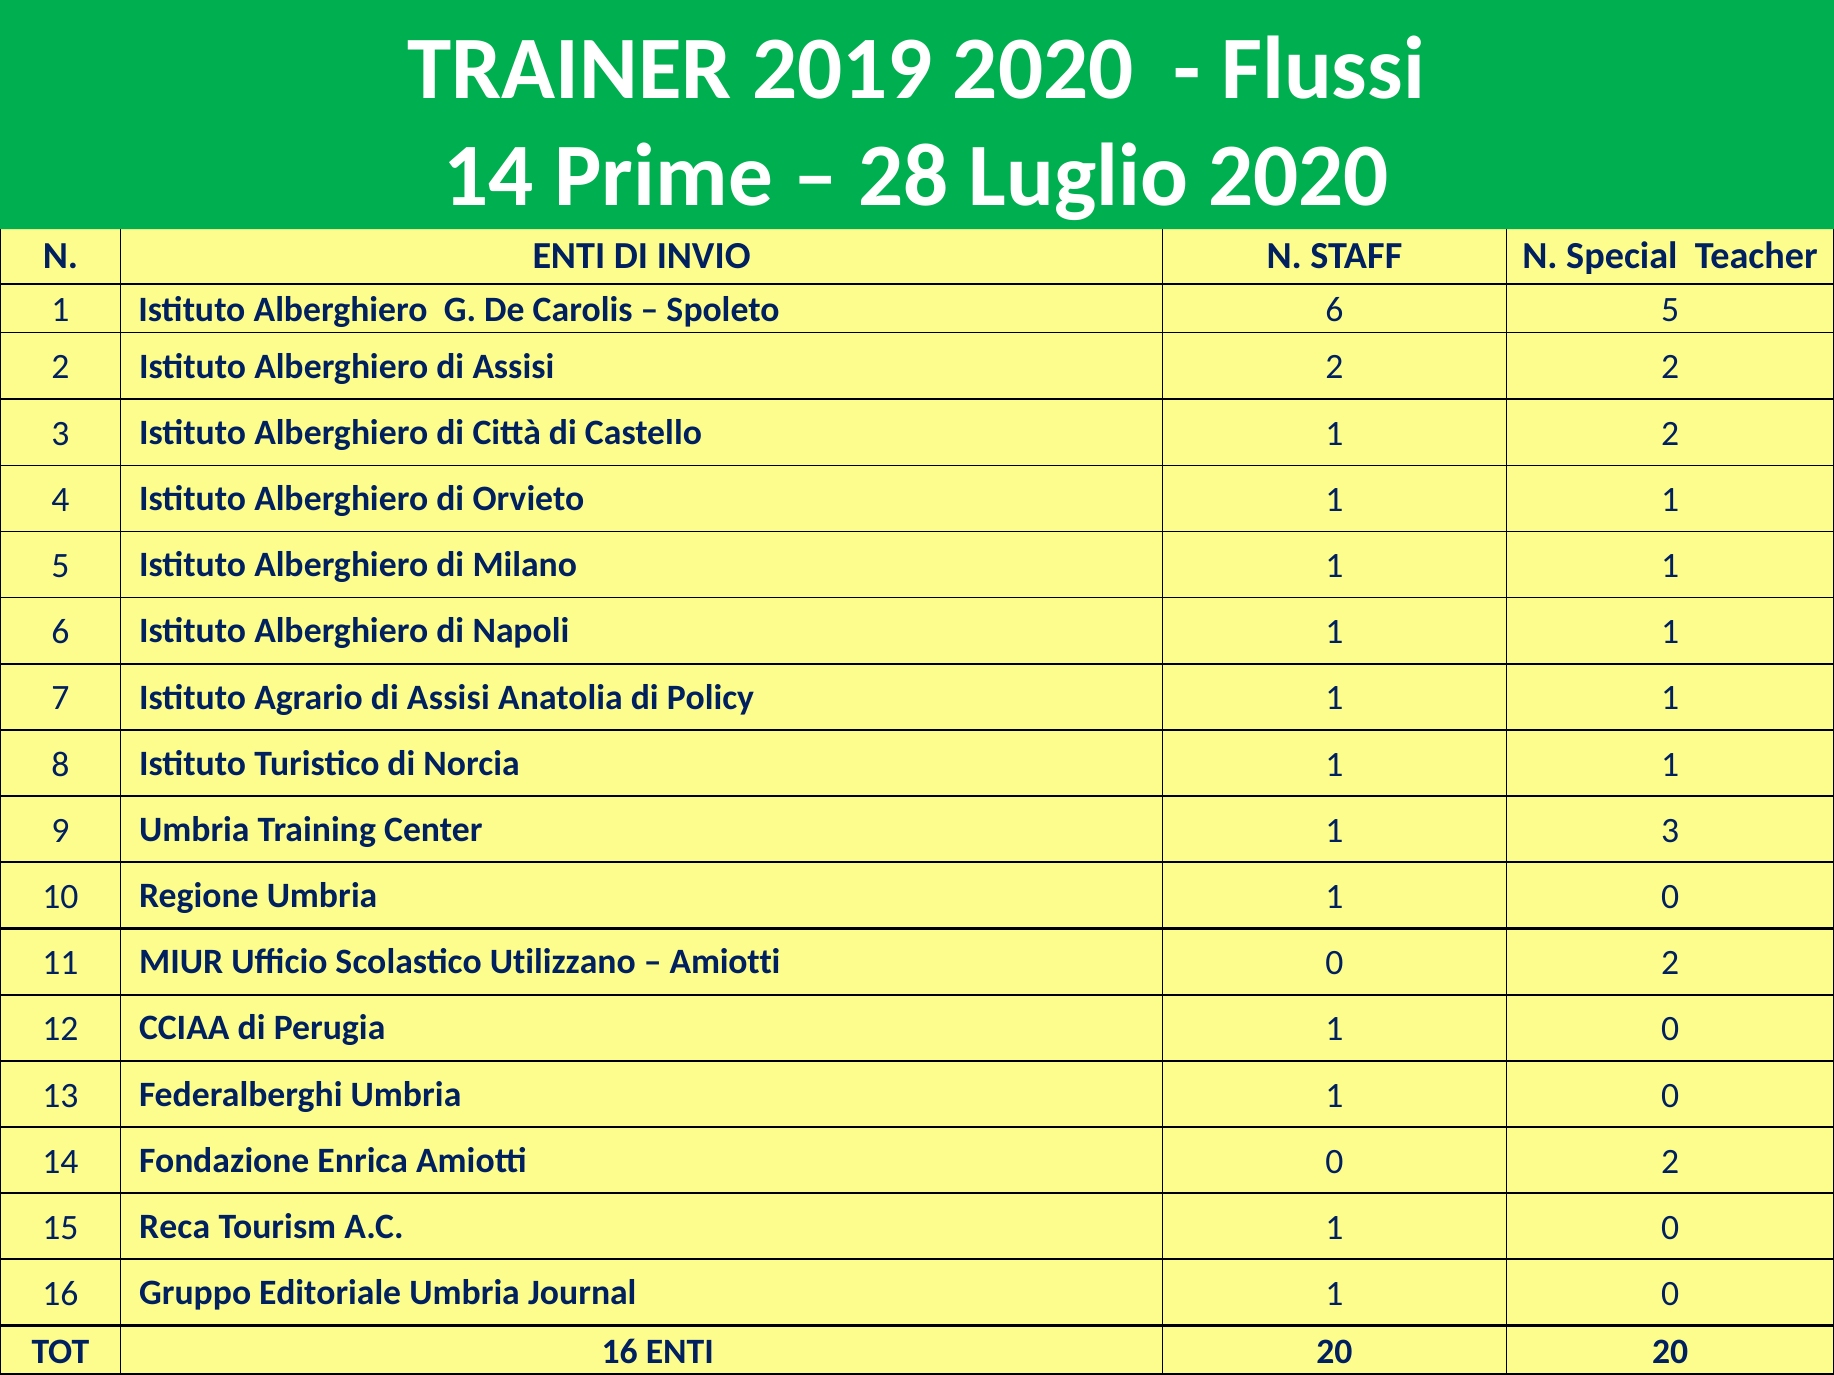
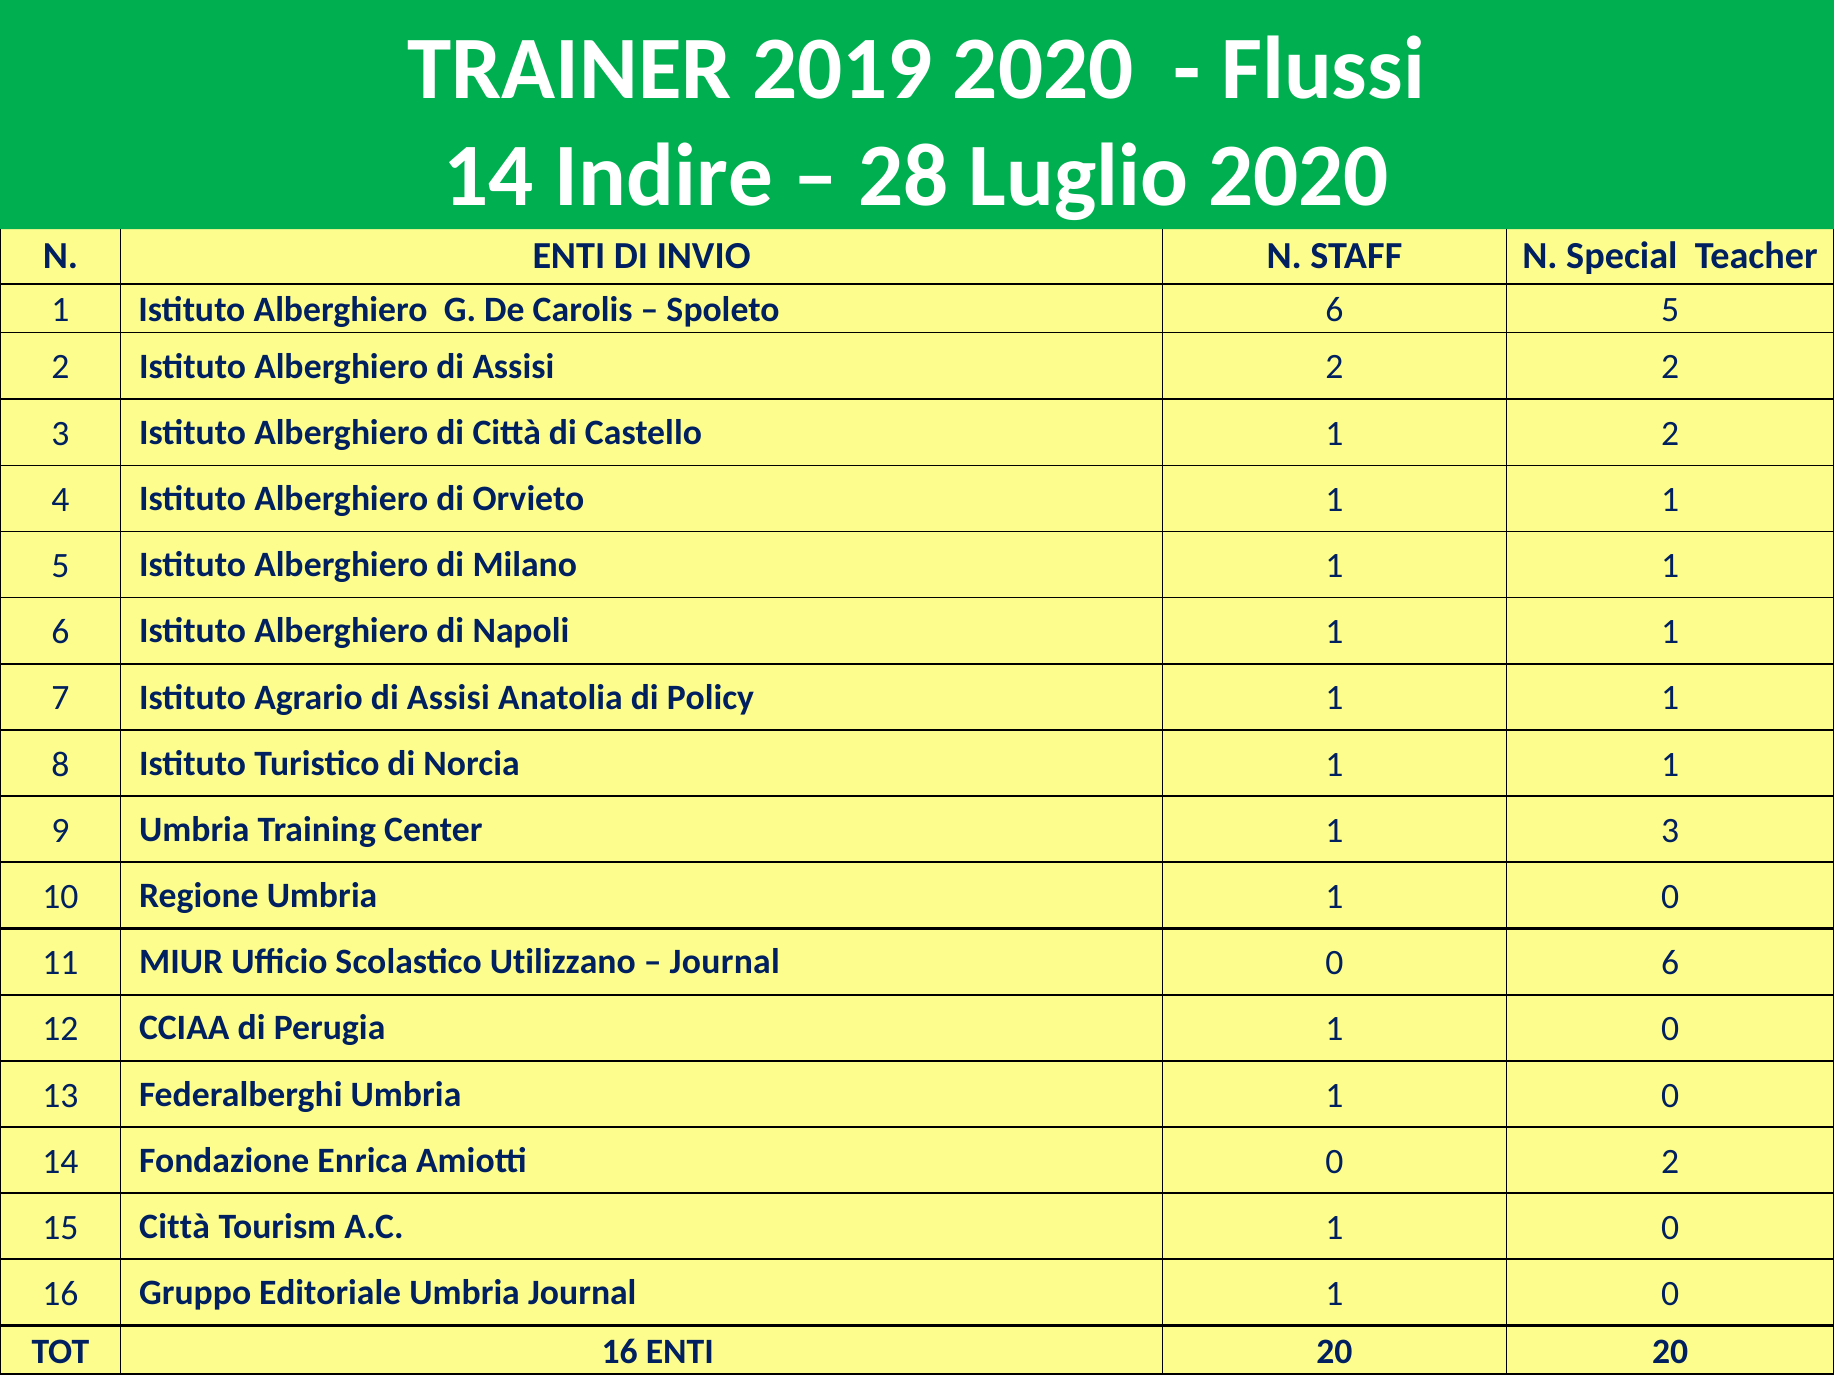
Prime: Prime -> Indire
Amiotti at (725, 962): Amiotti -> Journal
2 at (1670, 963): 2 -> 6
15 Reca: Reca -> Città
